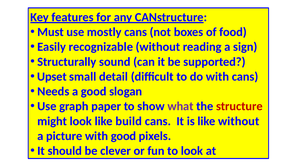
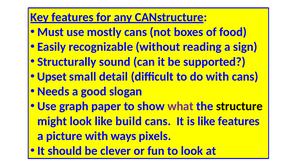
structure colour: red -> black
like without: without -> features
with good: good -> ways
